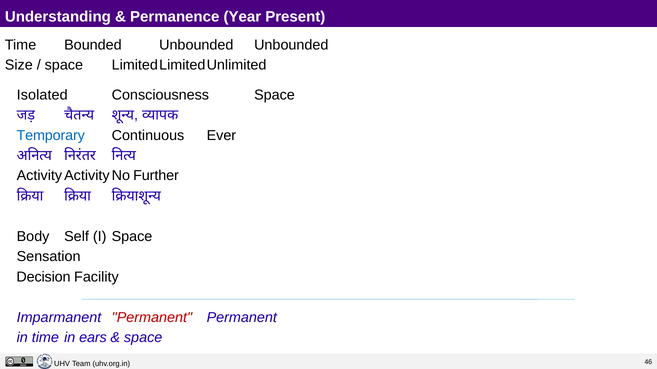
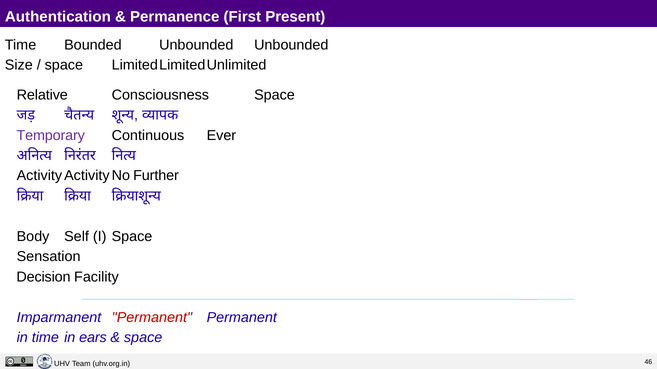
Understanding: Understanding -> Authentication
Year: Year -> First
Isolated: Isolated -> Relative
Temporary colour: blue -> purple
